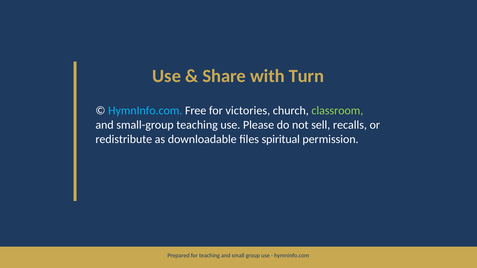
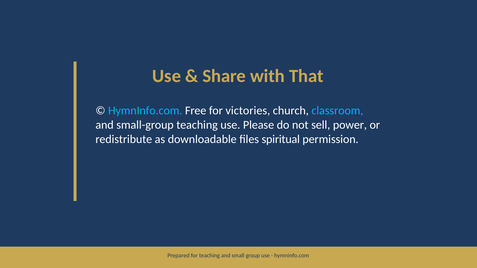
Turn: Turn -> That
classroom colour: light green -> light blue
recalls: recalls -> power
